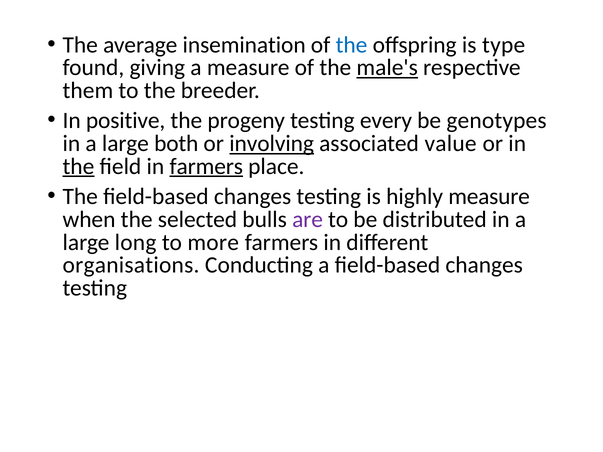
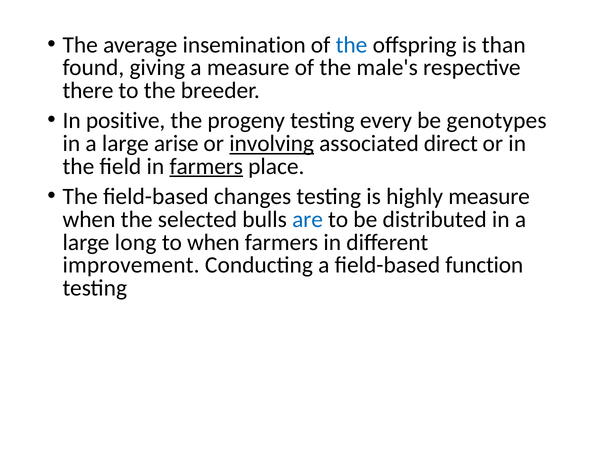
type: type -> than
male's underline: present -> none
them: them -> there
both: both -> arise
value: value -> direct
the at (78, 166) underline: present -> none
are colour: purple -> blue
to more: more -> when
organisations: organisations -> improvement
a field-based changes: changes -> function
